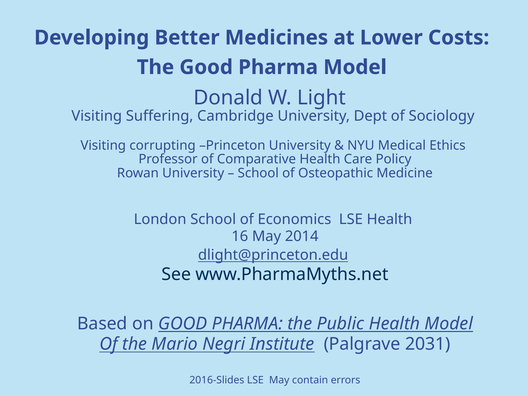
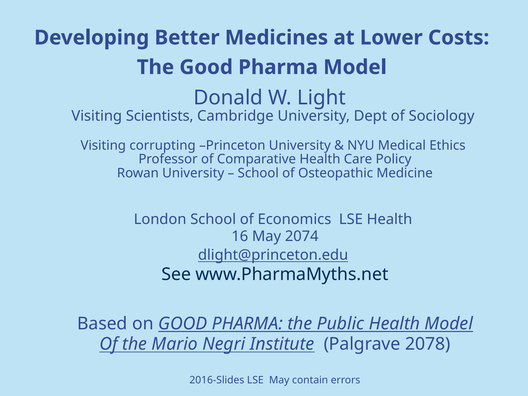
Suffering: Suffering -> Scientists
2014: 2014 -> 2074
2031: 2031 -> 2078
